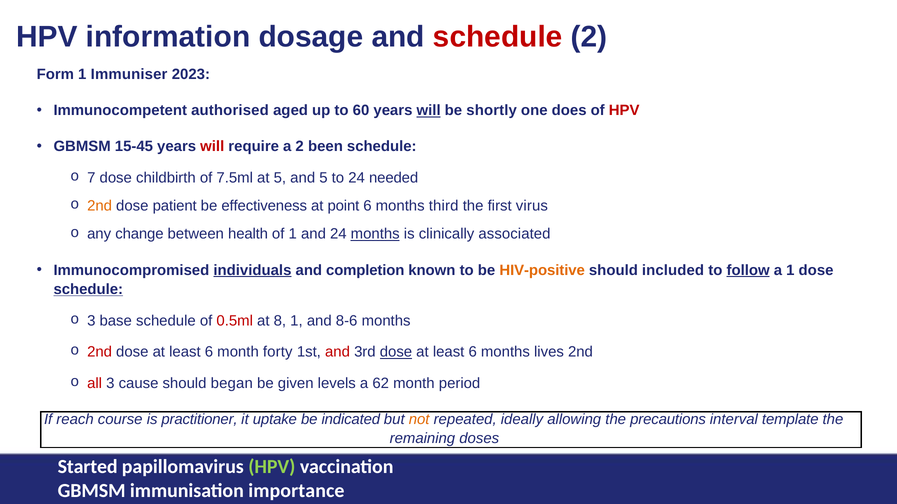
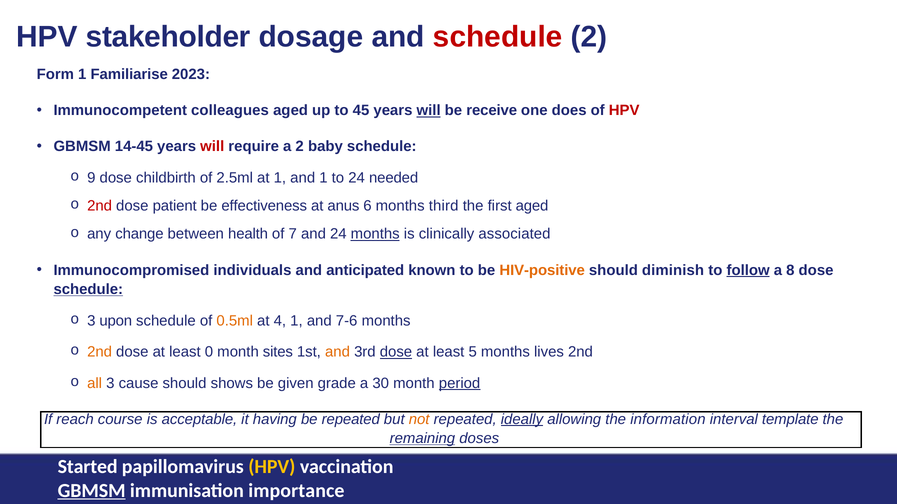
information: information -> stakeholder
Immuniser: Immuniser -> Familiarise
authorised: authorised -> colleagues
60: 60 -> 45
shortly: shortly -> receive
15-45: 15-45 -> 14-45
been: been -> baby
7: 7 -> 9
7.5ml: 7.5ml -> 2.5ml
at 5: 5 -> 1
and 5: 5 -> 1
2nd at (100, 206) colour: orange -> red
point: point -> anus
first virus: virus -> aged
of 1: 1 -> 7
individuals underline: present -> none
completion: completion -> anticipated
included: included -> diminish
a 1: 1 -> 8
base: base -> upon
0.5ml colour: red -> orange
8: 8 -> 4
8-6: 8-6 -> 7-6
2nd at (100, 352) colour: red -> orange
6 at (209, 352): 6 -> 0
forty: forty -> sites
and at (338, 352) colour: red -> orange
6 at (473, 352): 6 -> 5
all colour: red -> orange
began: began -> shows
levels: levels -> grade
62: 62 -> 30
period underline: none -> present
practitioner: practitioner -> acceptable
uptake: uptake -> having
be indicated: indicated -> repeated
ideally underline: none -> present
precautions: precautions -> information
remaining underline: none -> present
HPV at (272, 467) colour: light green -> yellow
GBMSM at (92, 491) underline: none -> present
